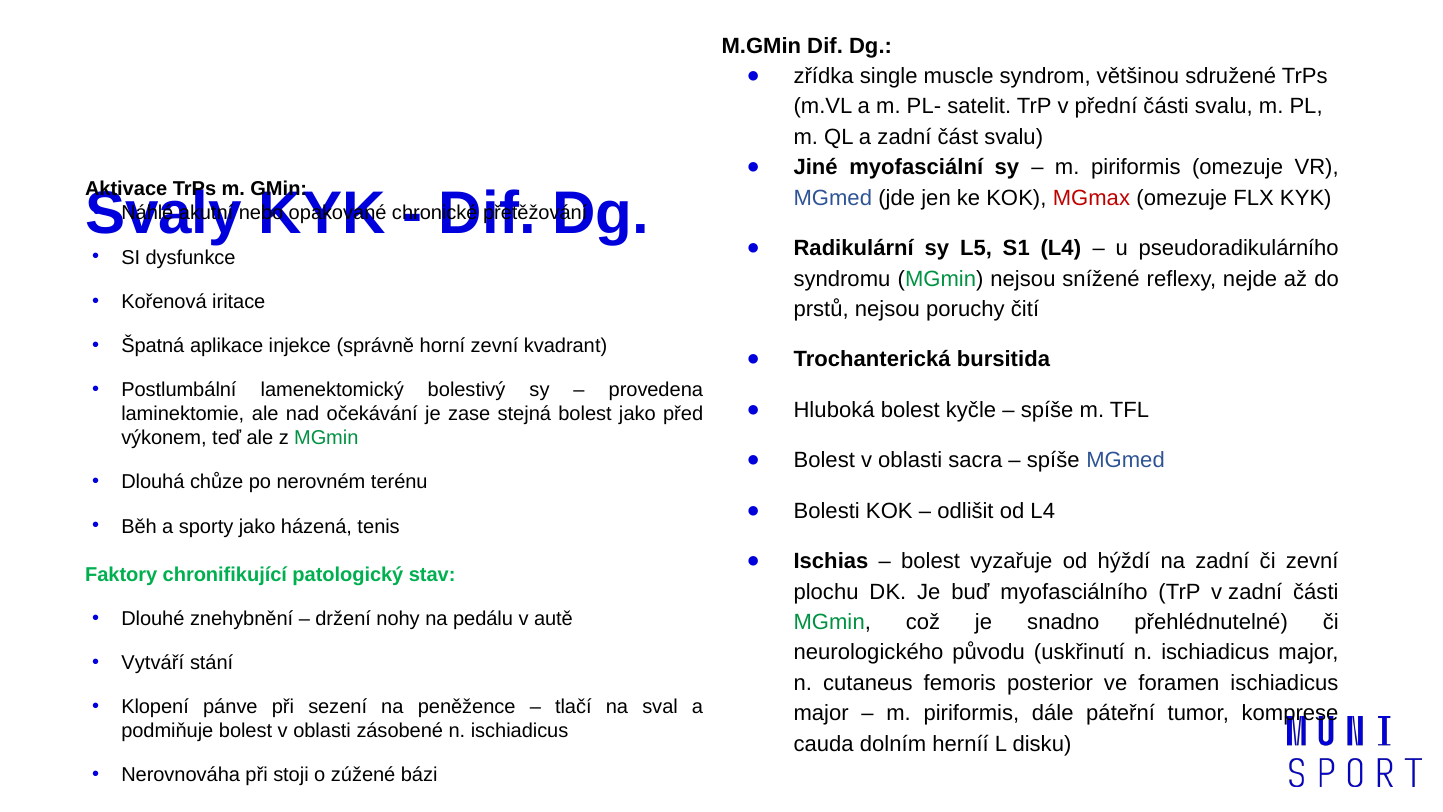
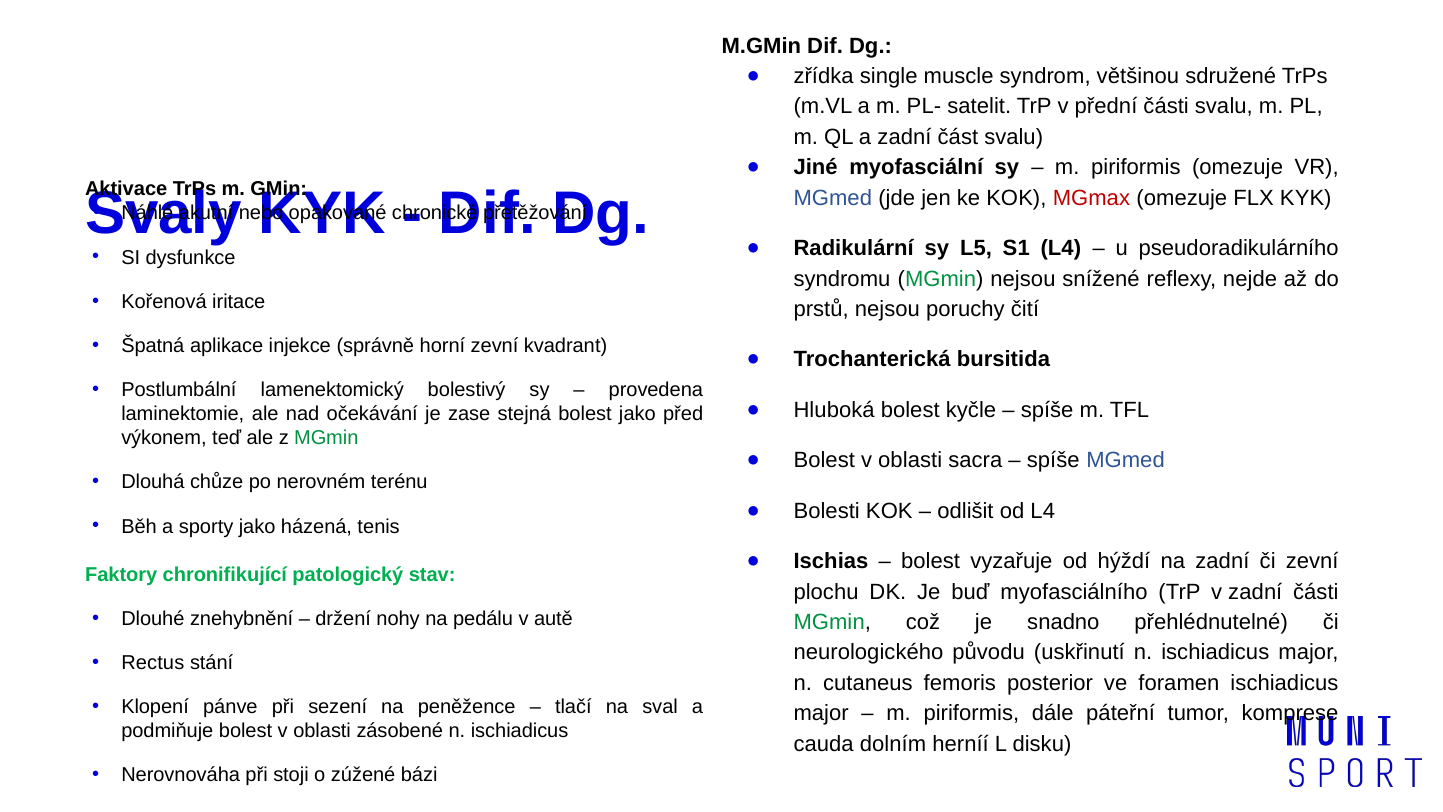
Vytváří: Vytváří -> Rectus
